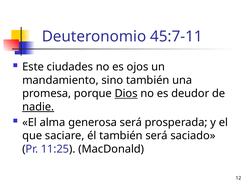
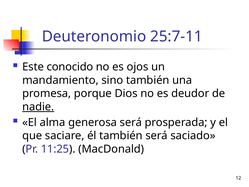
45:7-11: 45:7-11 -> 25:7-11
ciudades: ciudades -> conocido
Dios underline: present -> none
